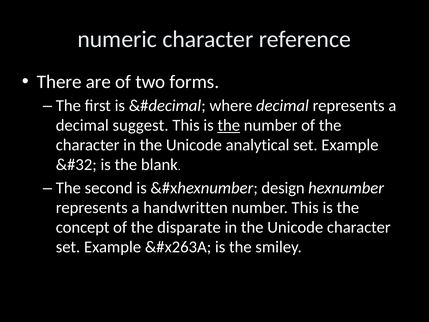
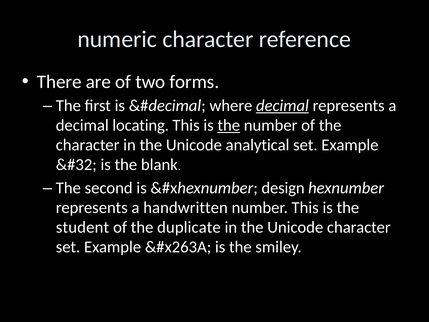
decimal at (282, 106) underline: none -> present
suggest: suggest -> locating
concept: concept -> student
disparate: disparate -> duplicate
